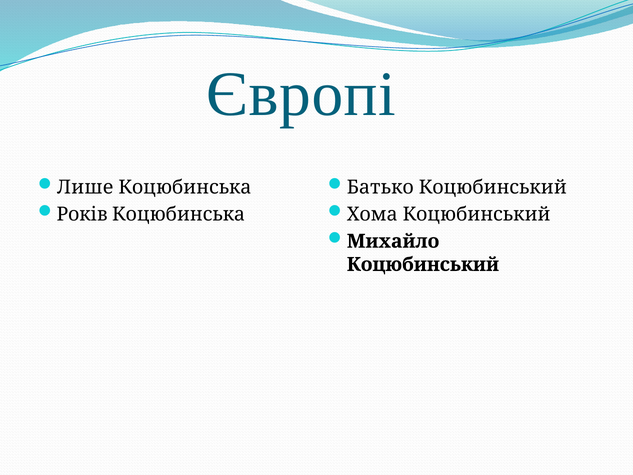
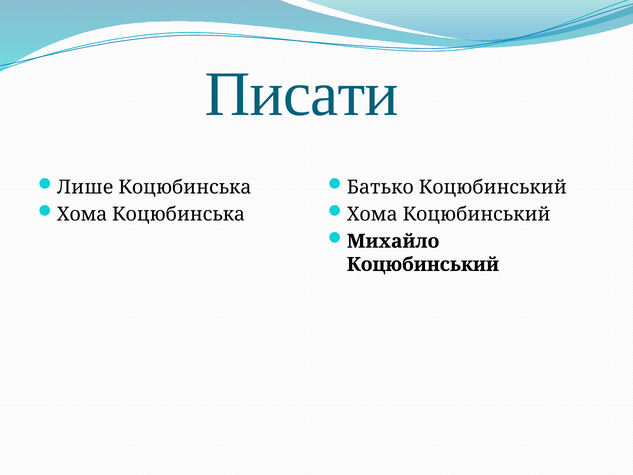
Європі: Європі -> Писати
Років at (82, 214): Років -> Хома
